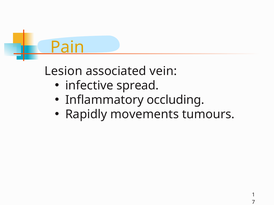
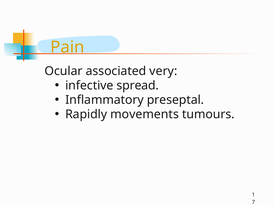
Lesion: Lesion -> Ocular
vein: vein -> very
occluding: occluding -> preseptal
